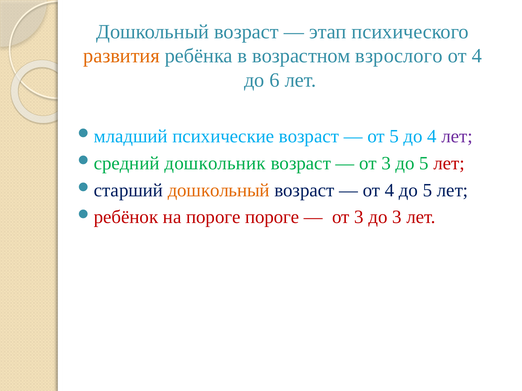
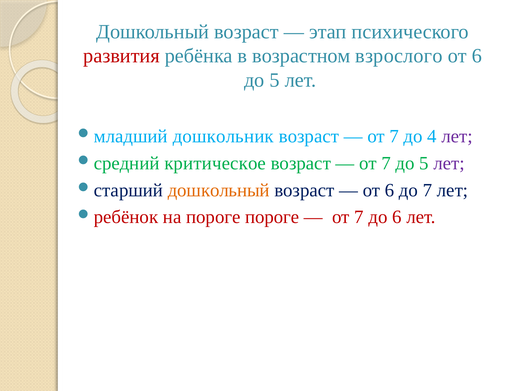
развития colour: orange -> red
4 at (477, 56): 4 -> 6
6 at (275, 80): 6 -> 5
психические: психические -> дошкольник
5 at (394, 136): 5 -> 7
дошкольник: дошкольник -> критическое
3 at (386, 163): 3 -> 7
лет at (449, 163) colour: red -> purple
4 at (390, 190): 4 -> 6
5 at (427, 190): 5 -> 7
3 at (359, 217): 3 -> 7
до 3: 3 -> 6
